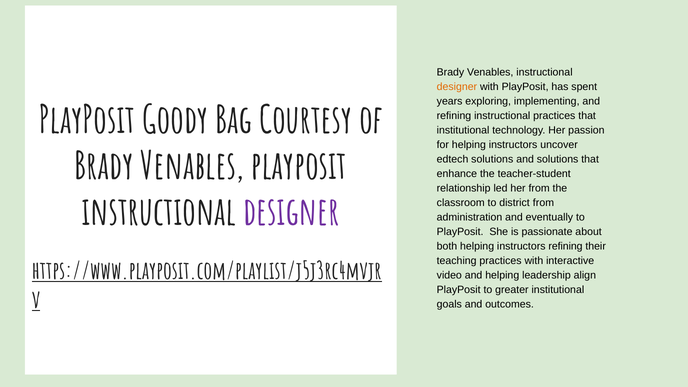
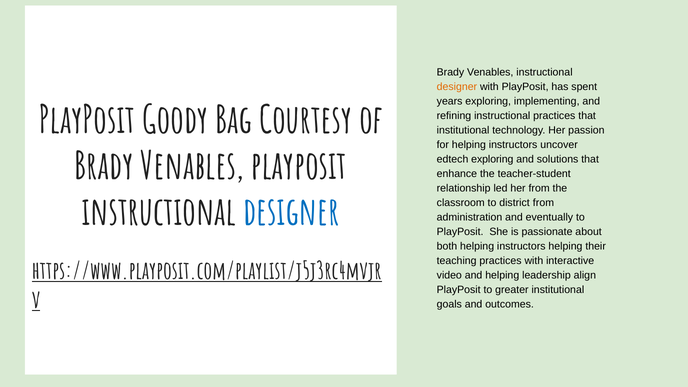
edtech solutions: solutions -> exploring
designer at (291, 213) colour: purple -> blue
instructors refining: refining -> helping
